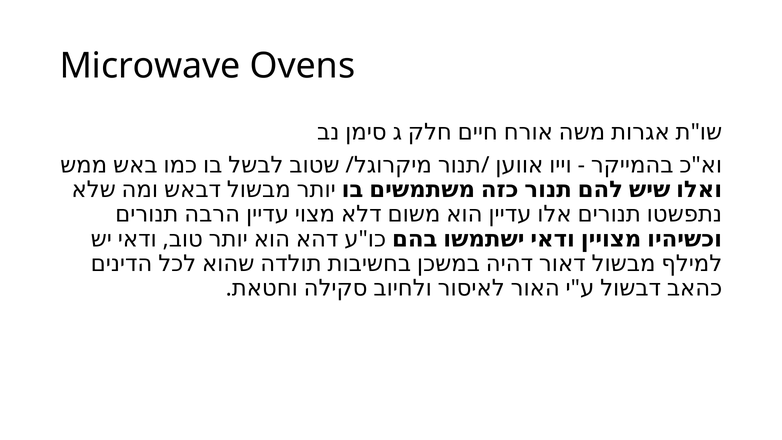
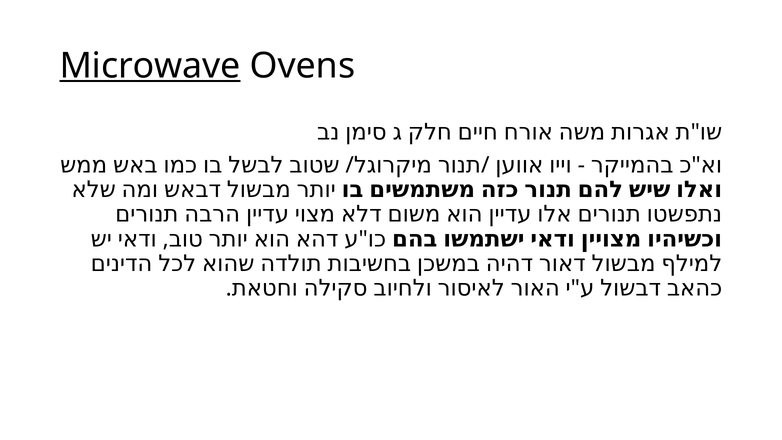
Microwave underline: none -> present
